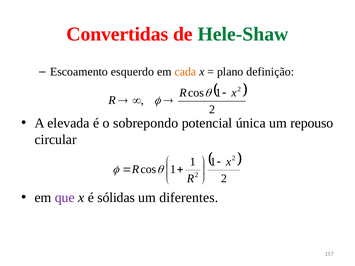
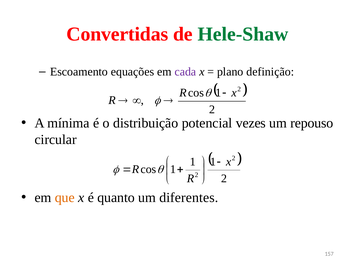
esquerdo: esquerdo -> equações
cada colour: orange -> purple
elevada: elevada -> mínima
sobrepondo: sobrepondo -> distribuição
única: única -> vezes
que colour: purple -> orange
sólidas: sólidas -> quanto
